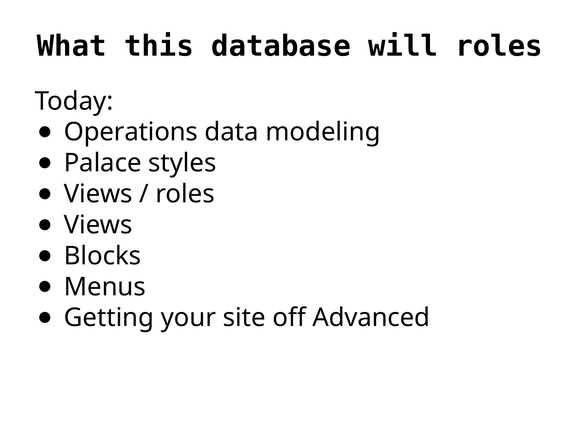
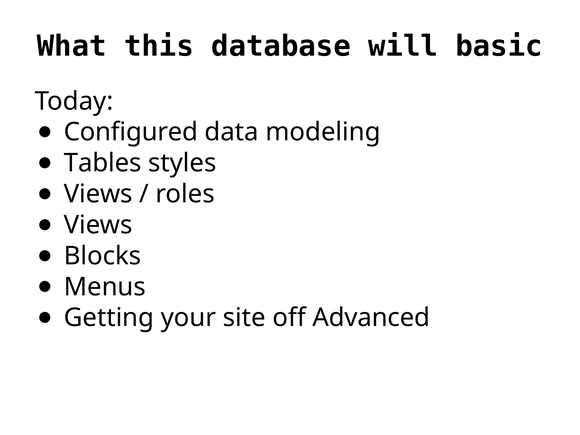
will roles: roles -> basic
Operations: Operations -> Configured
Palace: Palace -> Tables
